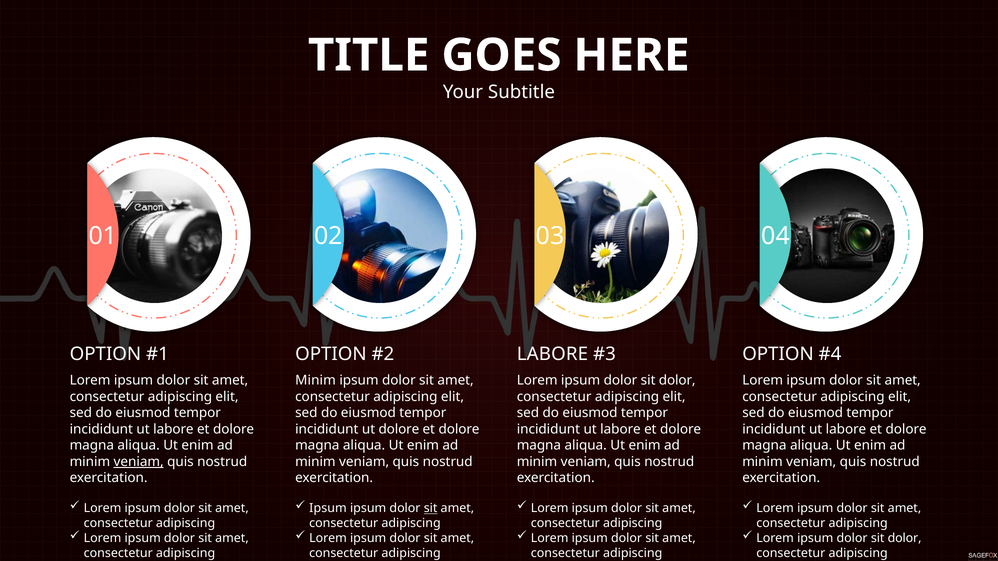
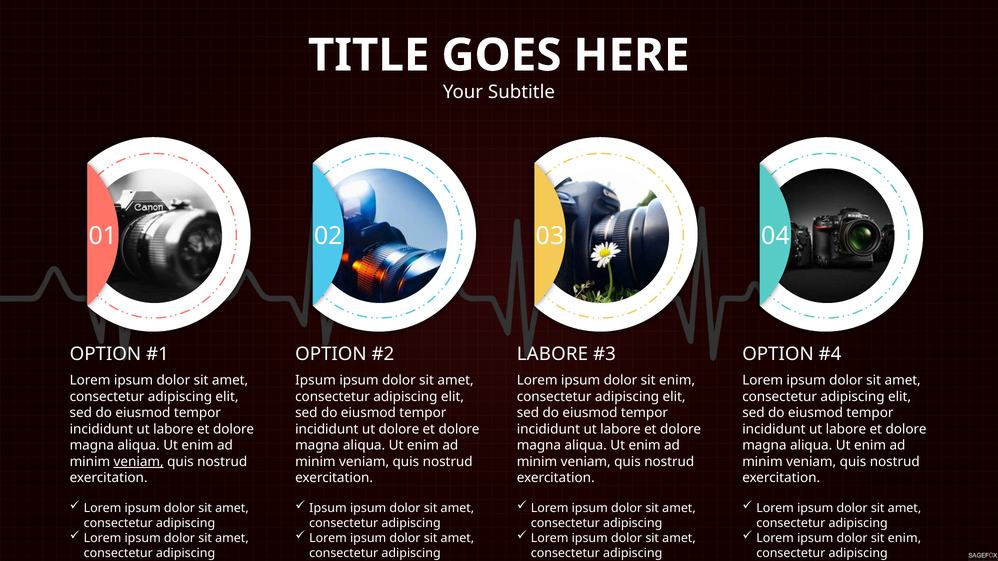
Minim at (316, 381): Minim -> Ipsum
dolor at (677, 381): dolor -> enim
sit at (431, 509) underline: present -> none
dolor at (905, 539): dolor -> enim
